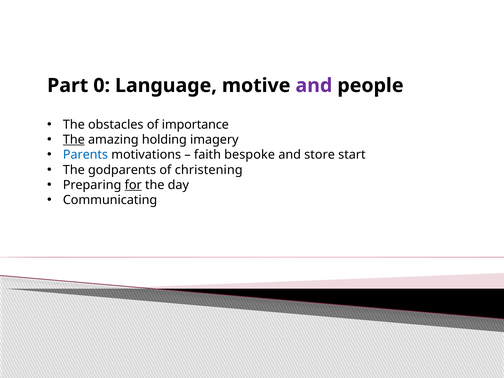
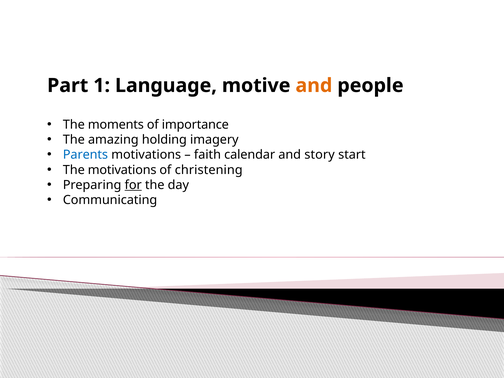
0: 0 -> 1
and at (314, 86) colour: purple -> orange
obstacles: obstacles -> moments
The at (74, 140) underline: present -> none
bespoke: bespoke -> calendar
store: store -> story
The godparents: godparents -> motivations
